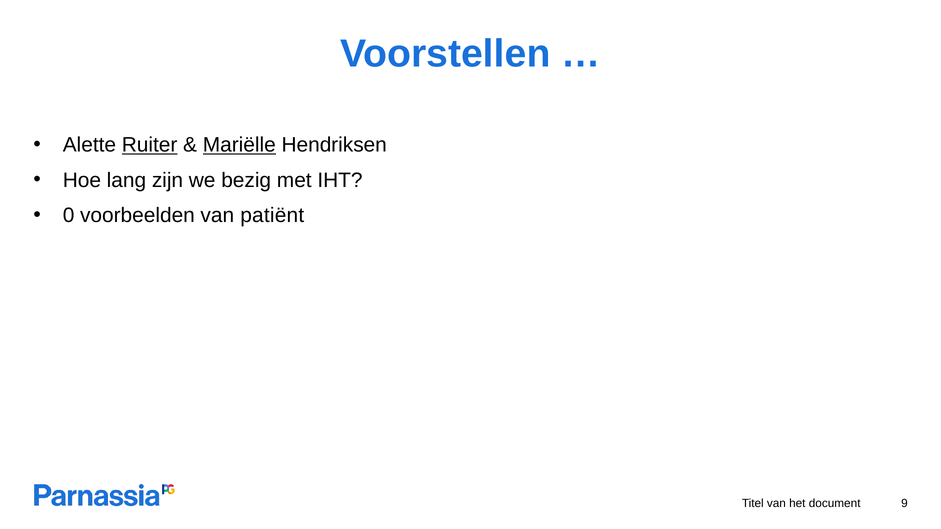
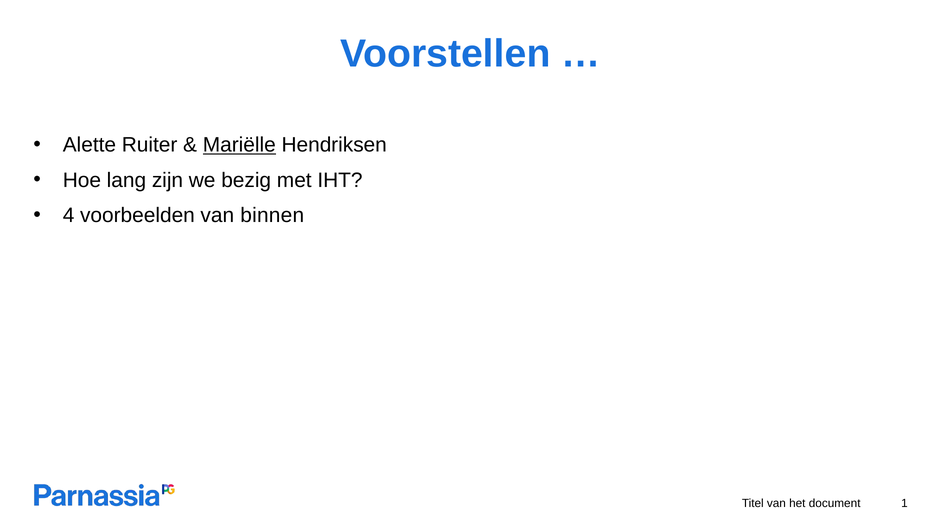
Ruiter underline: present -> none
0: 0 -> 4
patiënt: patiënt -> binnen
9: 9 -> 1
